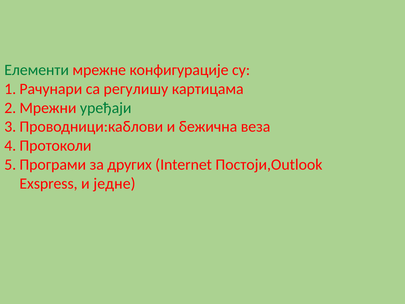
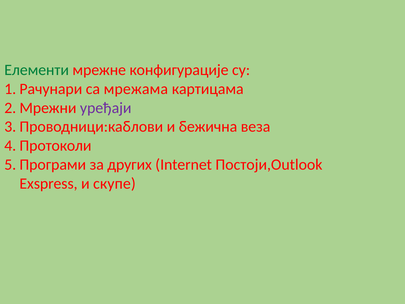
регулишу: регулишу -> мрежама
уређаји colour: green -> purple
једне: једне -> скупе
